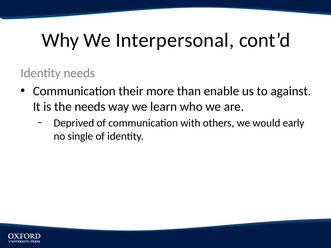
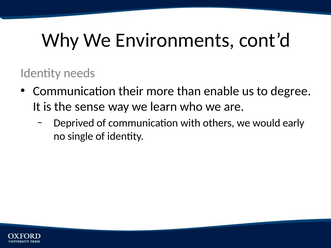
Interpersonal: Interpersonal -> Environments
against: against -> degree
the needs: needs -> sense
